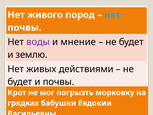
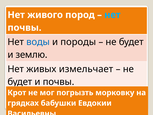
воды colour: purple -> blue
мнение: мнение -> породы
действиями: действиями -> измельчает
